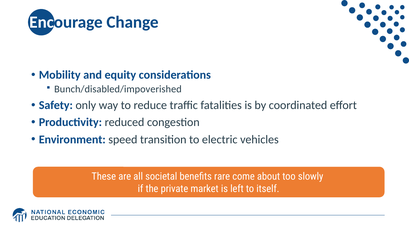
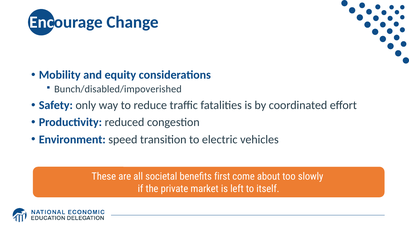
rare: rare -> first
